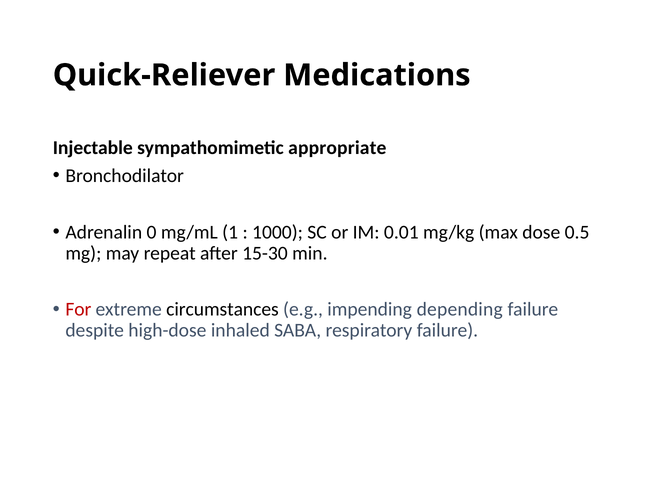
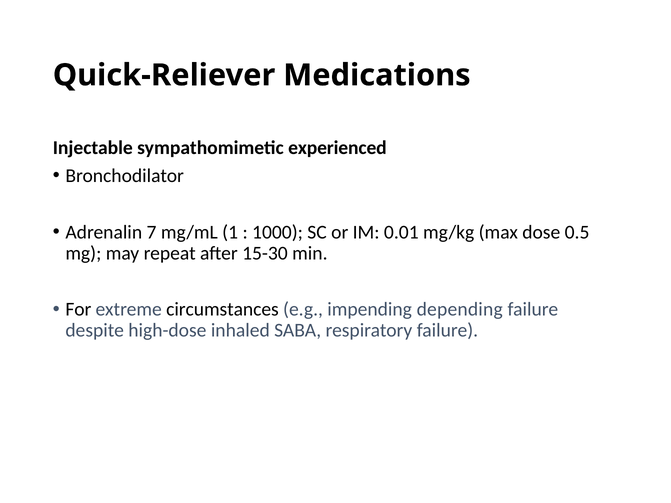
appropriate: appropriate -> experienced
0: 0 -> 7
For colour: red -> black
